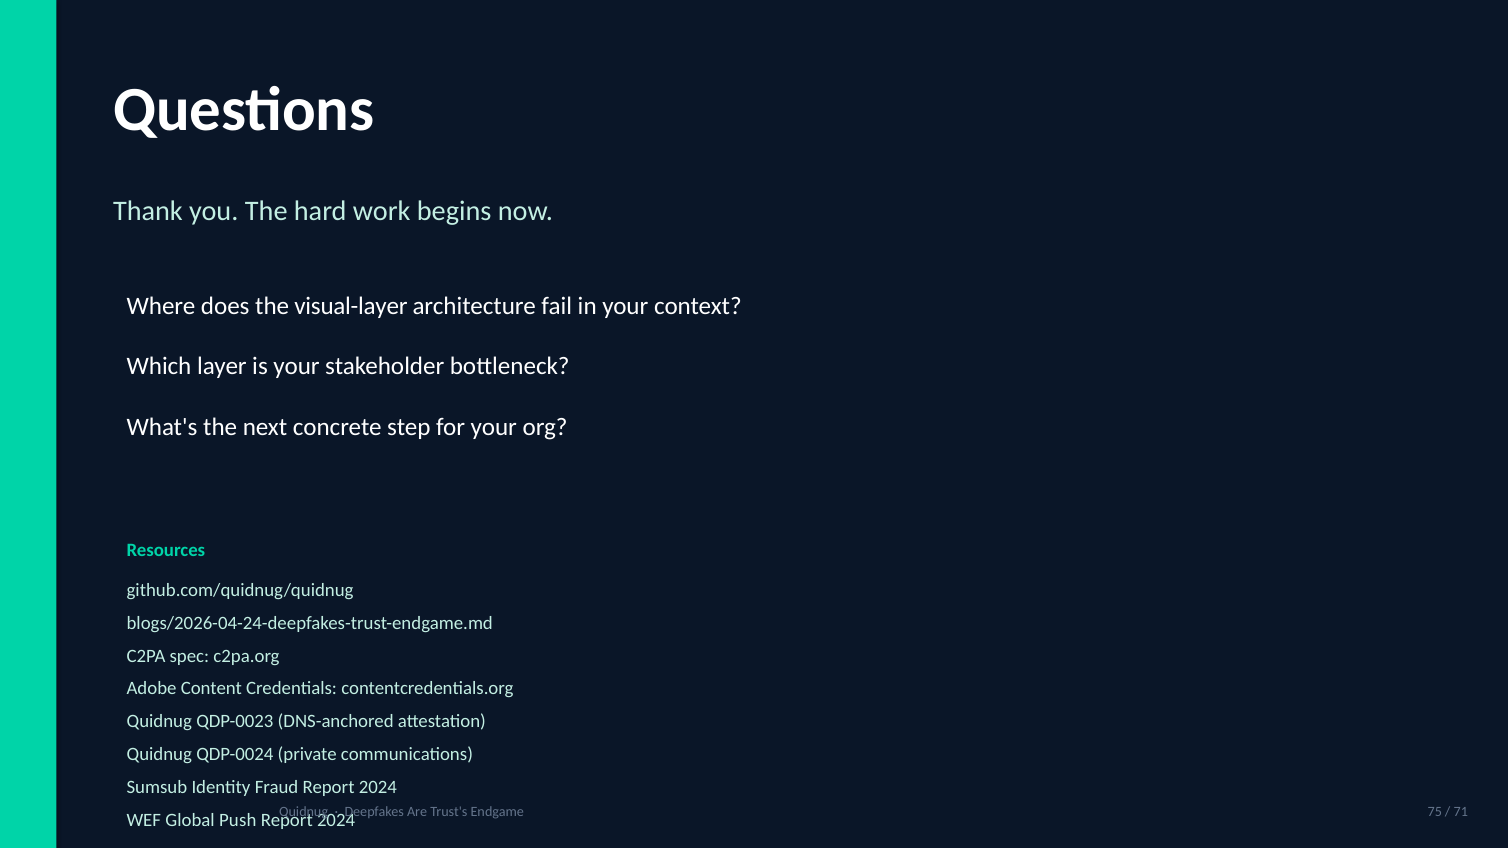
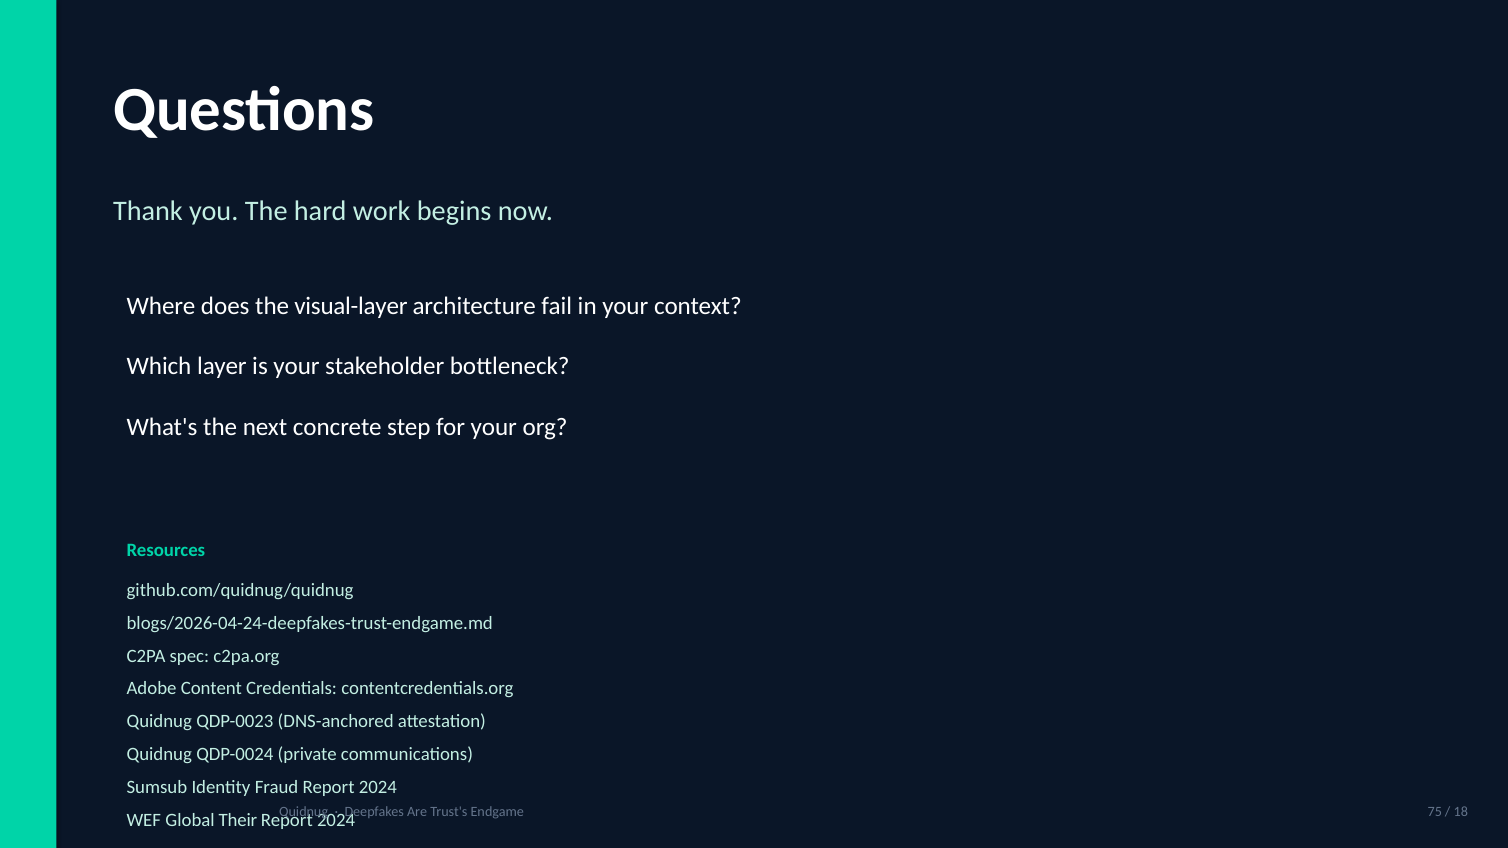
Push: Push -> Their
71: 71 -> 18
